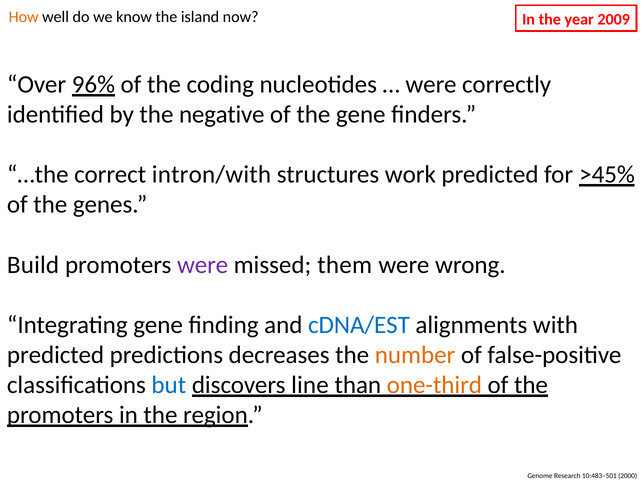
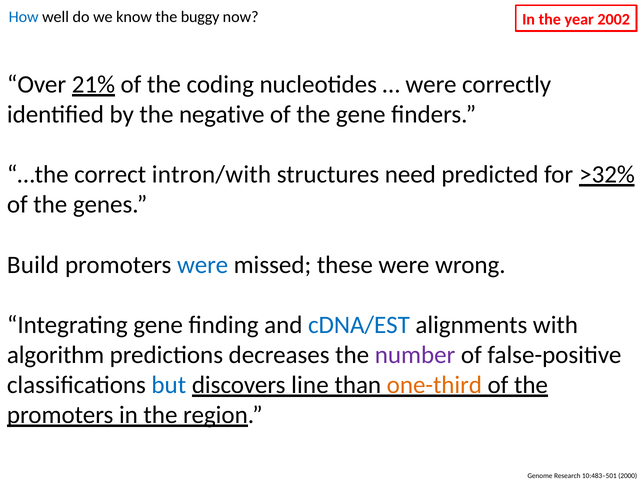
How colour: orange -> blue
island: island -> buggy
2009: 2009 -> 2002
96%: 96% -> 21%
work: work -> need
>45%: >45% -> >32%
were at (203, 265) colour: purple -> blue
them: them -> these
predicted at (56, 355): predicted -> algorithm
number colour: orange -> purple
